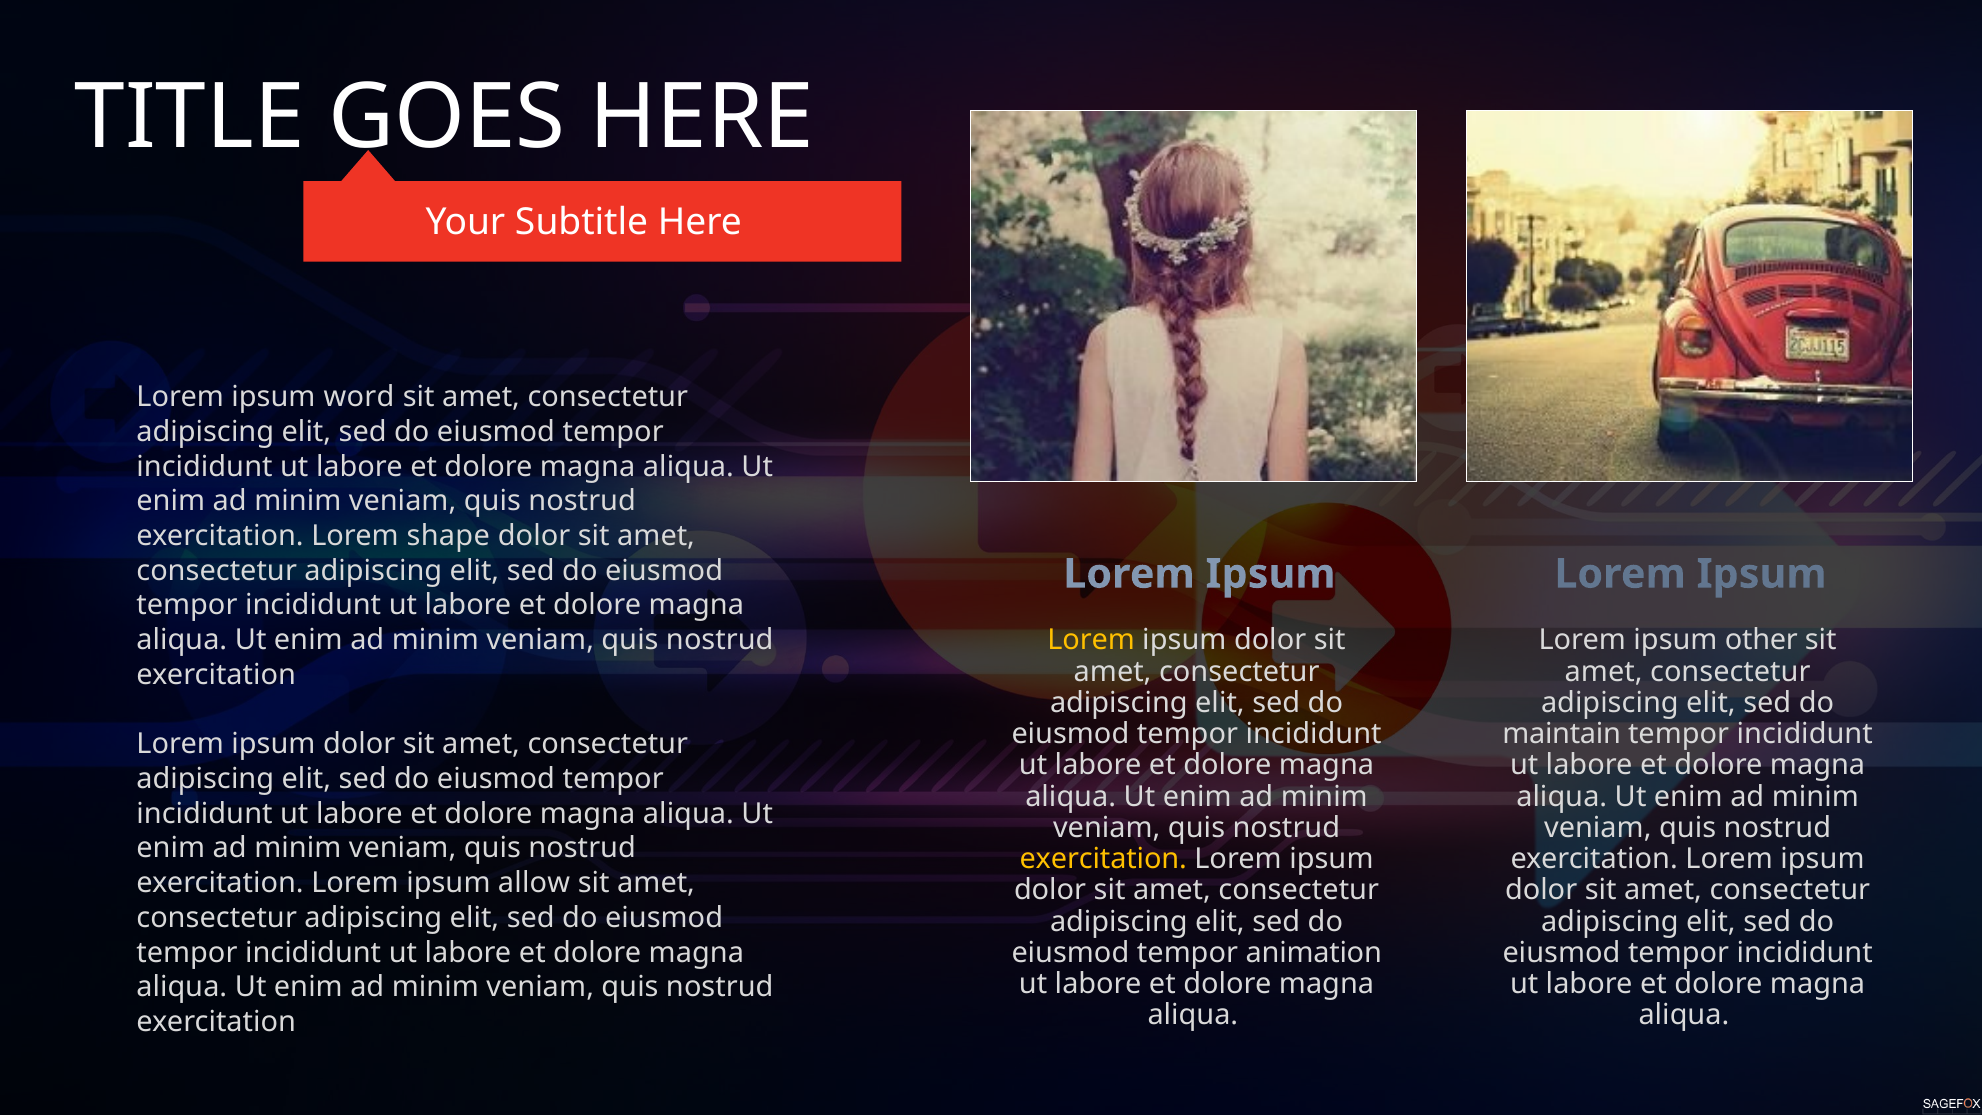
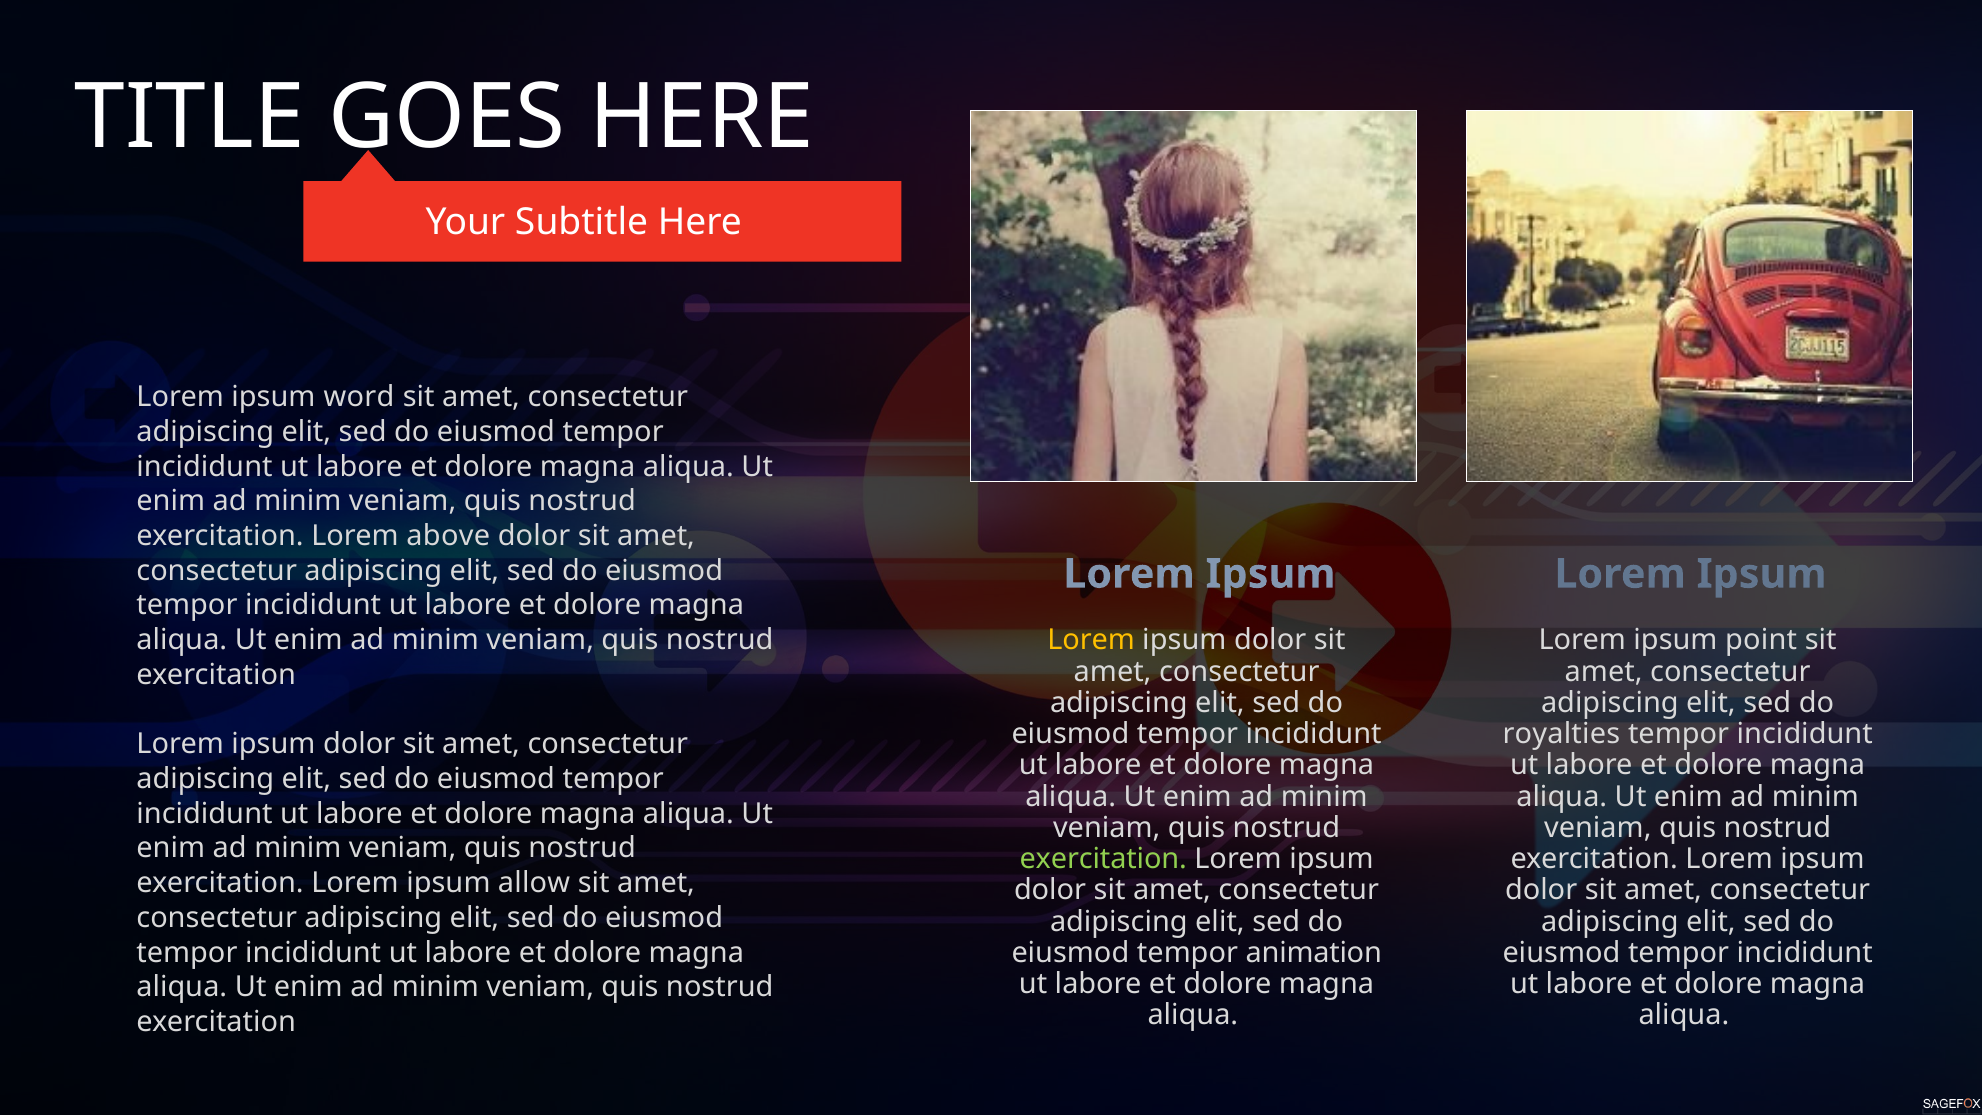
shape: shape -> above
other: other -> point
maintain: maintain -> royalties
exercitation at (1103, 859) colour: yellow -> light green
